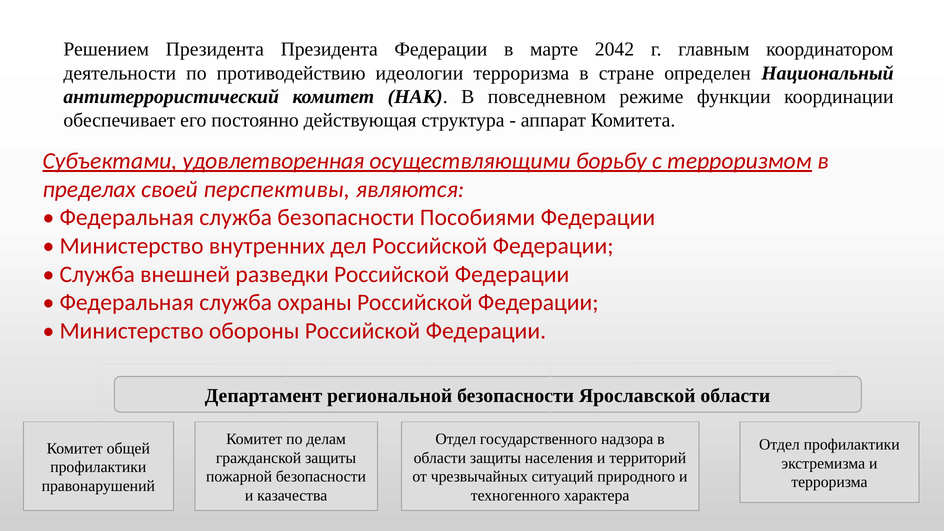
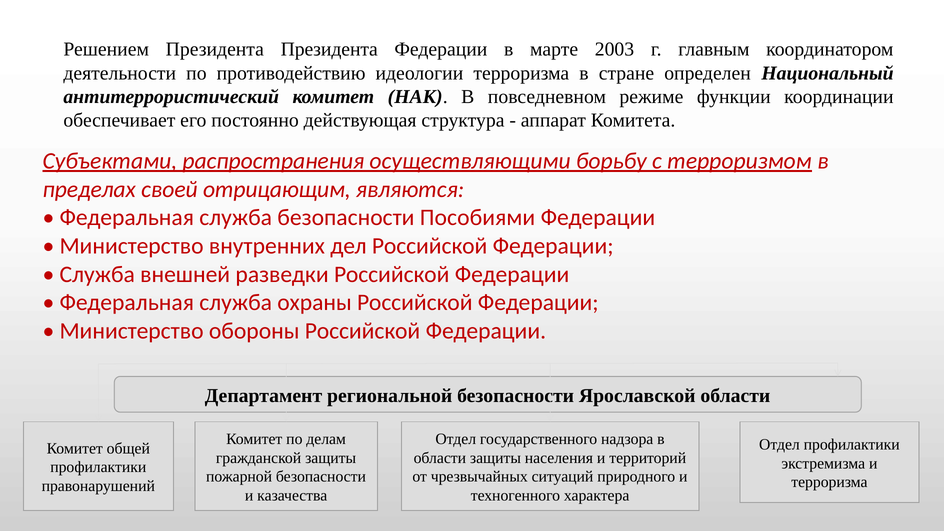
2042: 2042 -> 2003
удовлетворенная: удовлетворенная -> распространения
перспективы: перспективы -> отрицающим
